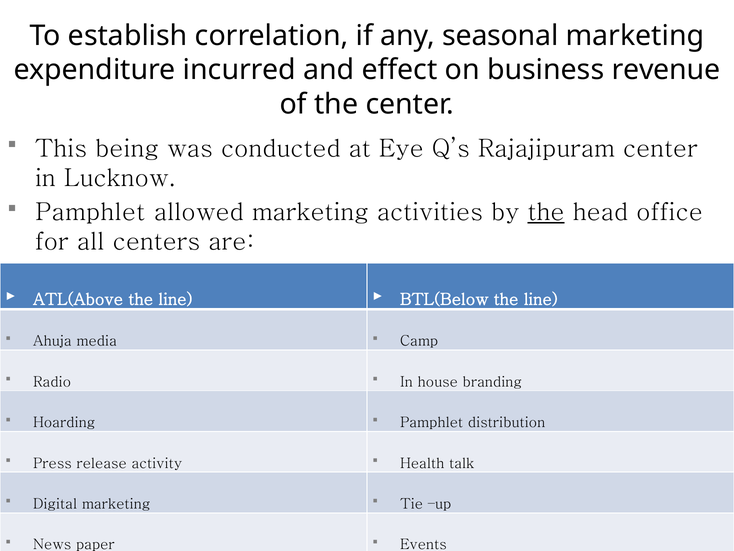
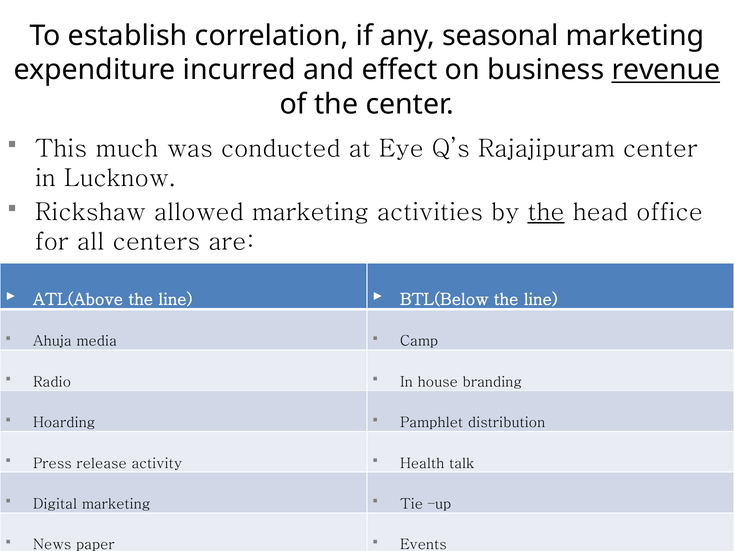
revenue underline: none -> present
being: being -> much
Pamphlet at (90, 212): Pamphlet -> Rickshaw
